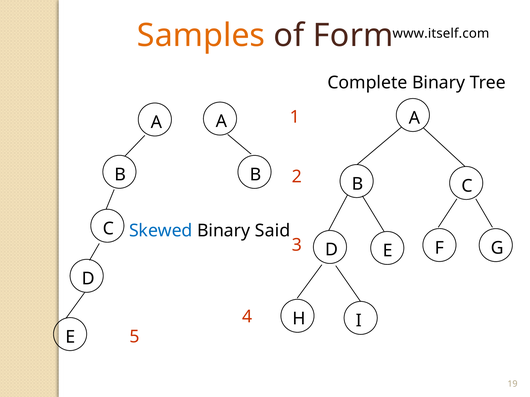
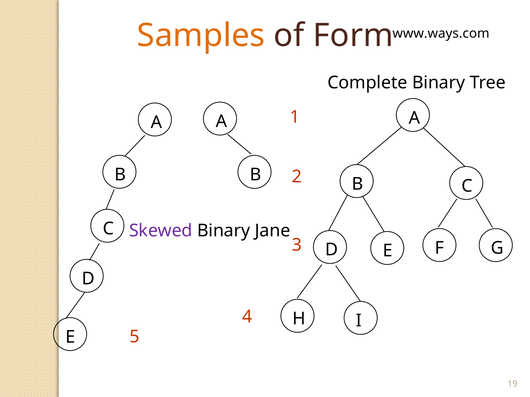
www.itself.com: www.itself.com -> www.ways.com
Skewed colour: blue -> purple
Said: Said -> Jane
